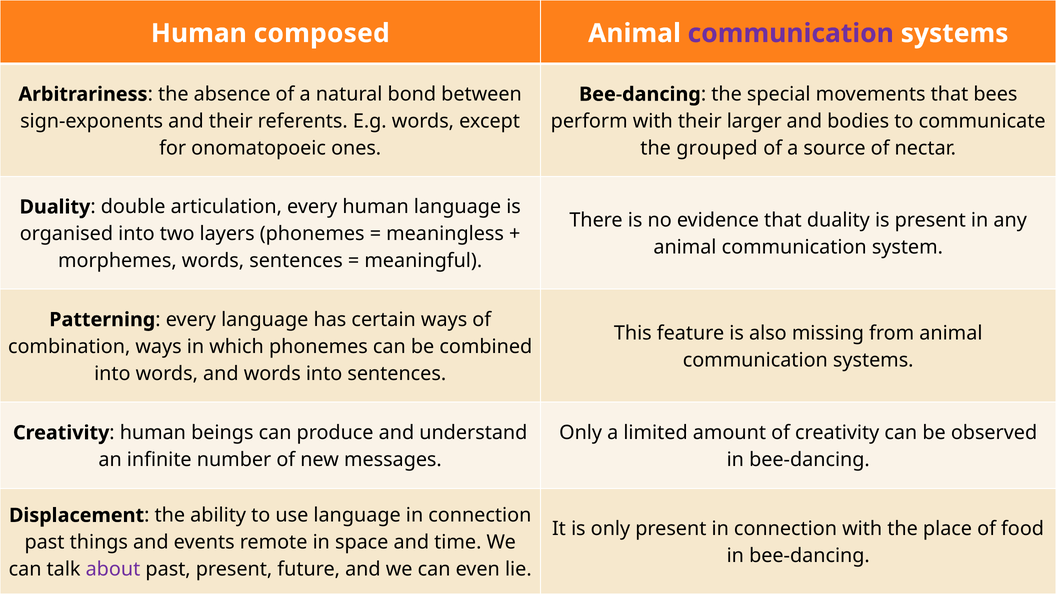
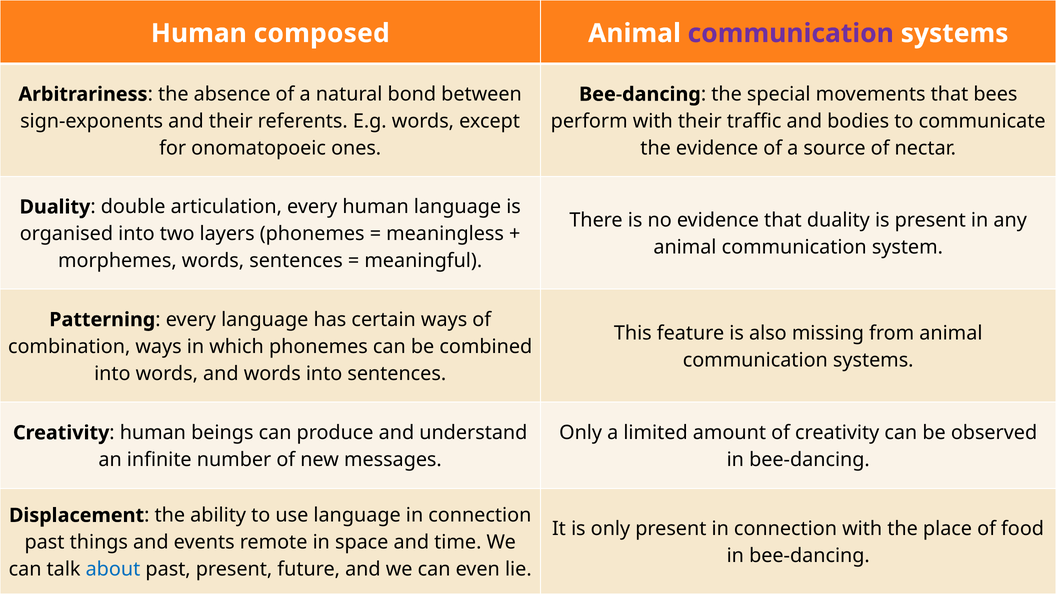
larger: larger -> traffic
the grouped: grouped -> evidence
about colour: purple -> blue
